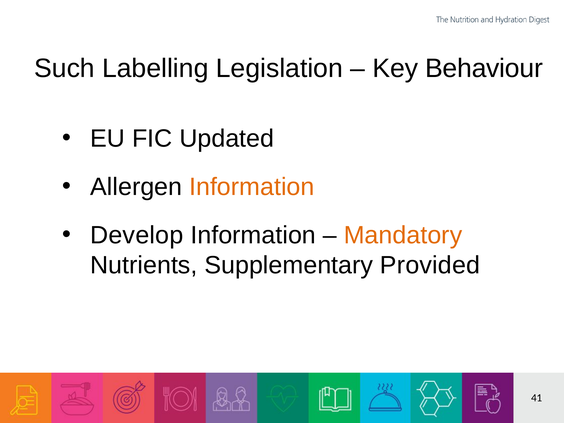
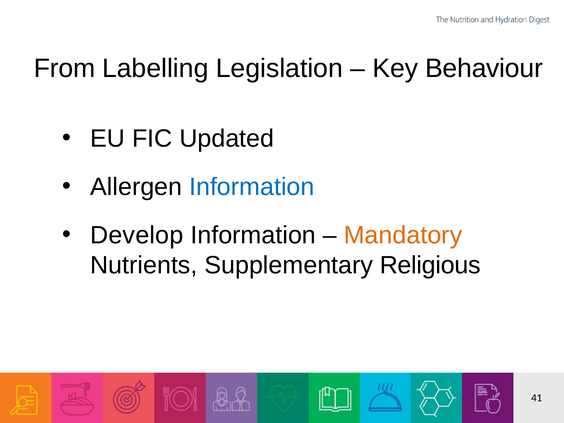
Such: Such -> From
Information at (252, 187) colour: orange -> blue
Provided: Provided -> Religious
